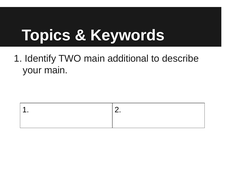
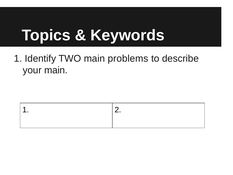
additional: additional -> problems
